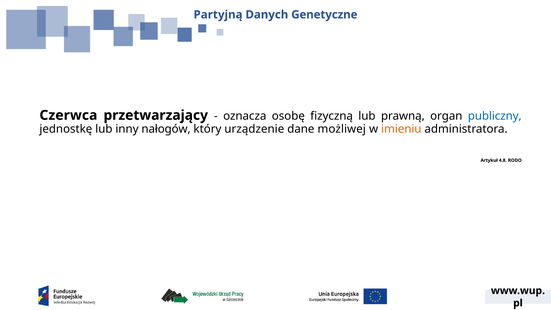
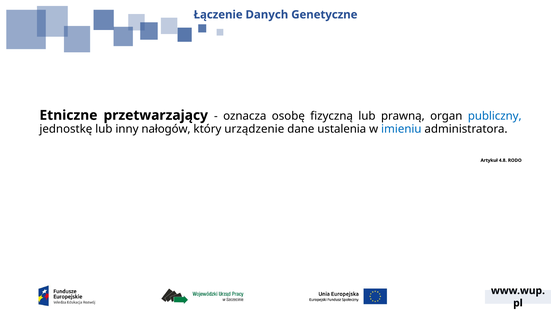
Partyjną: Partyjną -> Łączenie
Czerwca: Czerwca -> Etniczne
możliwej: możliwej -> ustalenia
imieniu colour: orange -> blue
